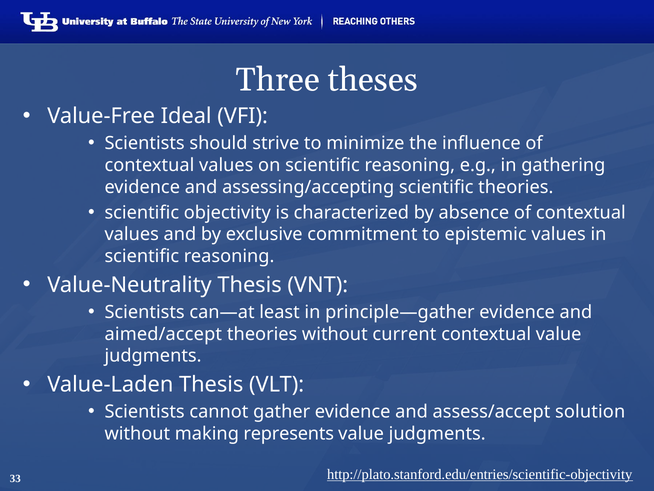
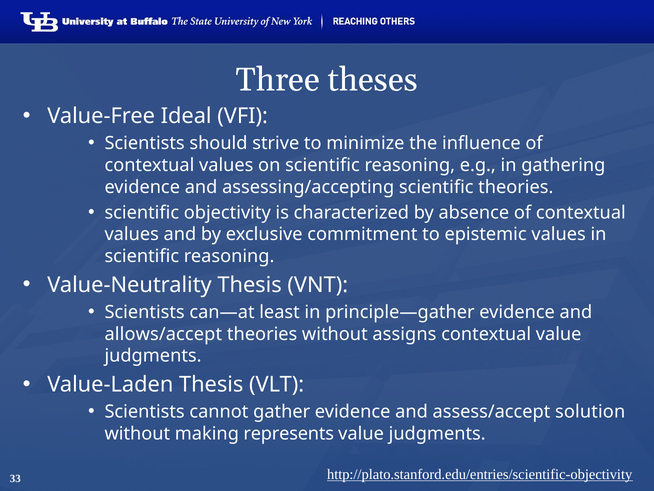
aimed/accept: aimed/accept -> allows/accept
current: current -> assigns
